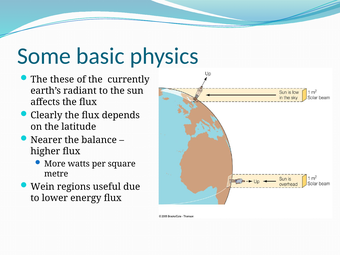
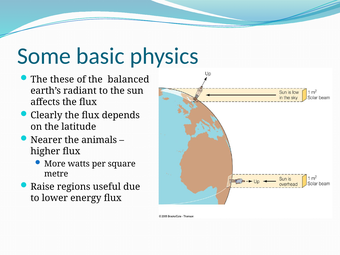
currently: currently -> balanced
balance: balance -> animals
Wein: Wein -> Raise
